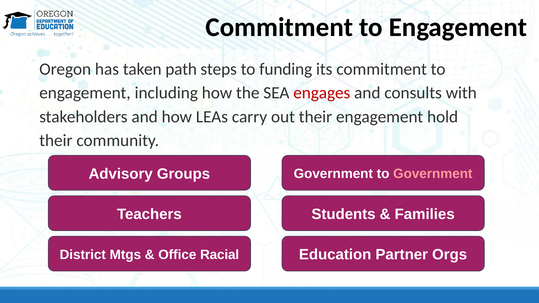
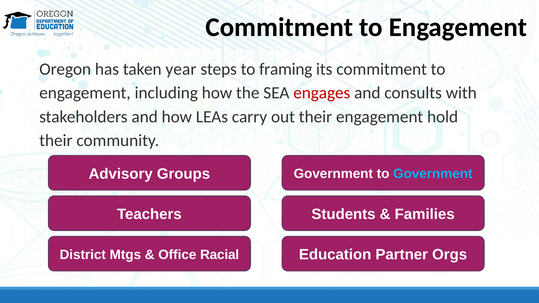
path: path -> year
funding: funding -> framing
Government at (433, 174) colour: pink -> light blue
